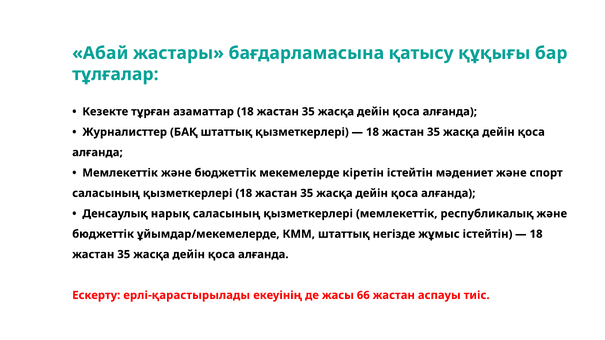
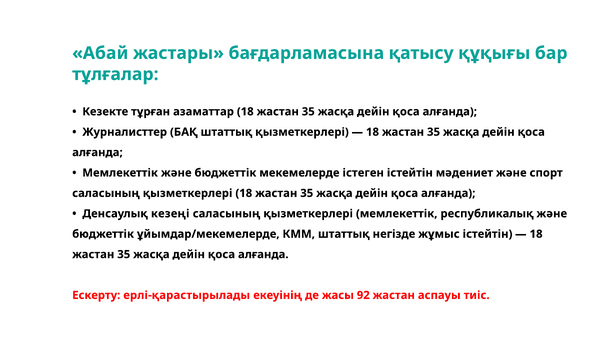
кіретін: кіретін -> істеген
нарық: нарық -> кезеңі
66: 66 -> 92
